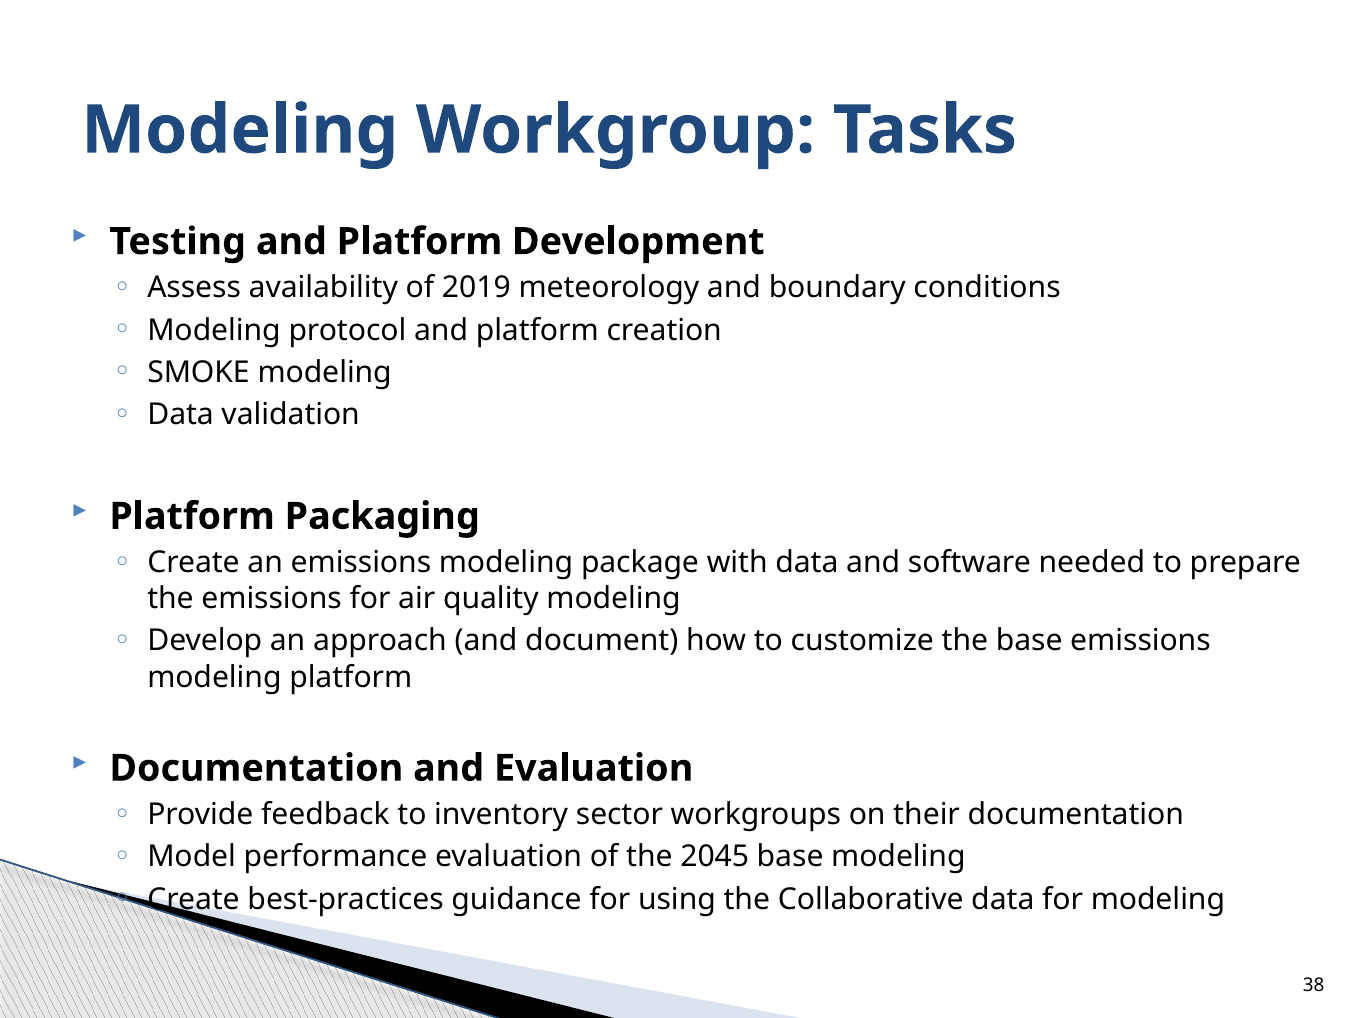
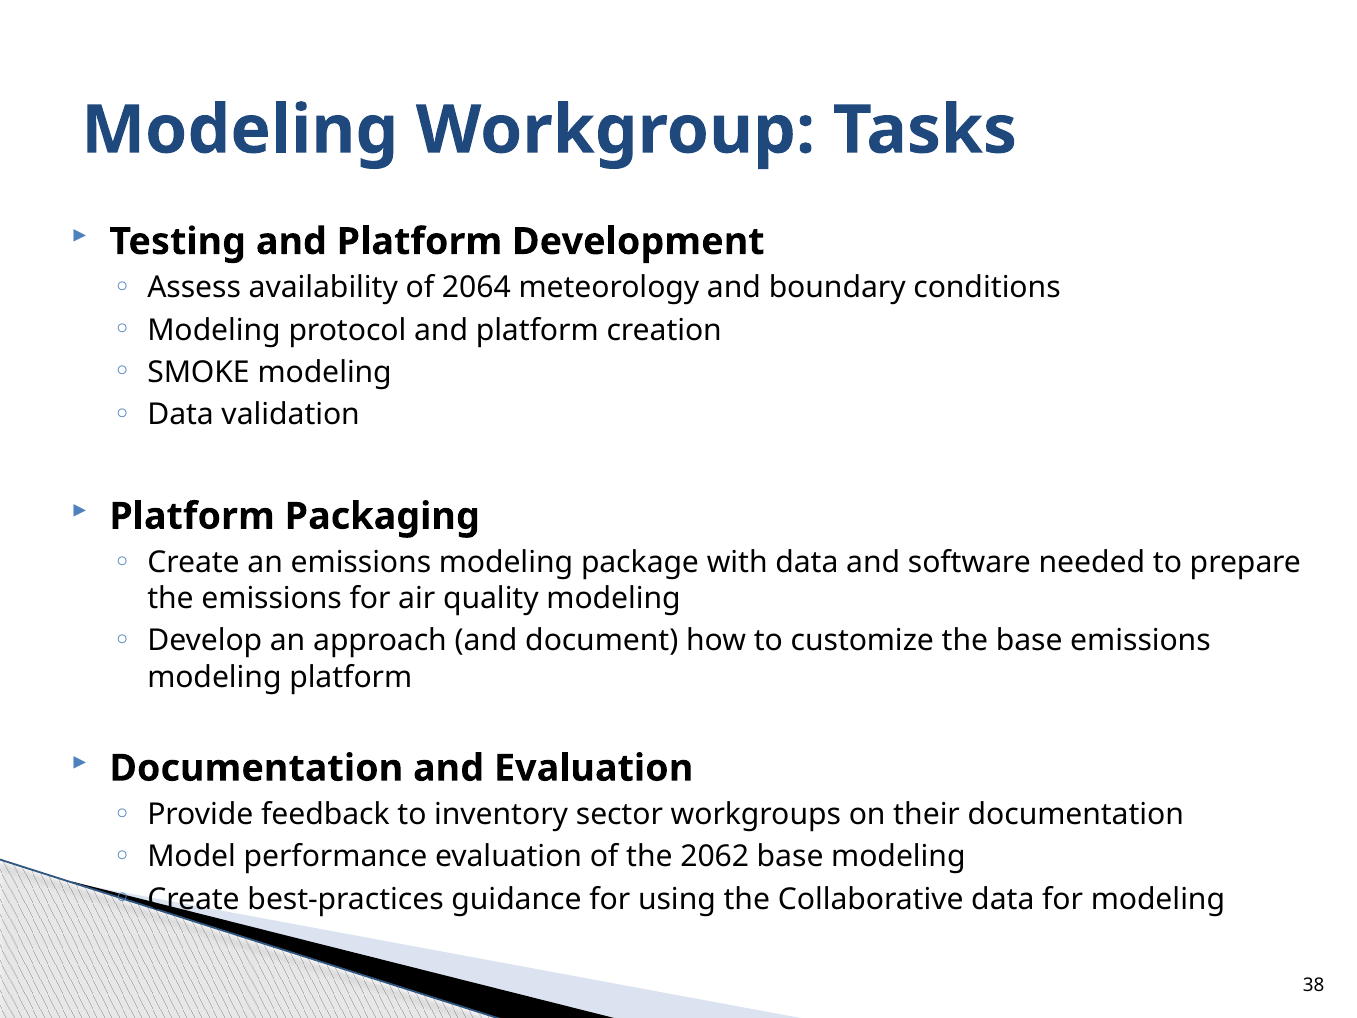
2019: 2019 -> 2064
2045: 2045 -> 2062
